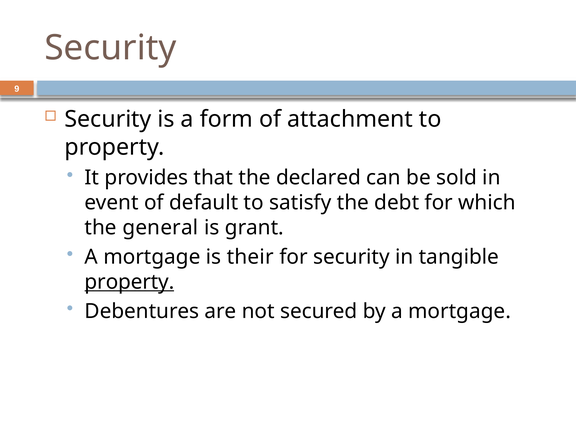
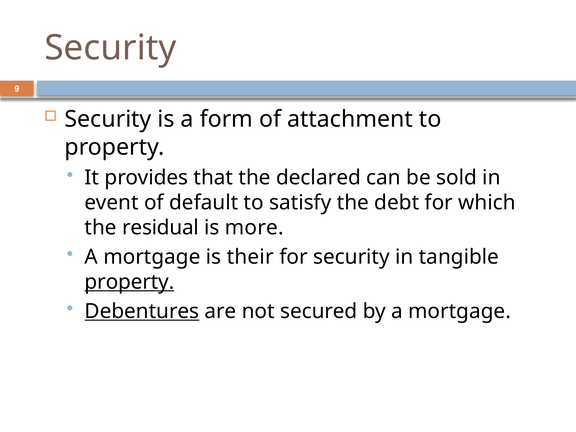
general: general -> residual
grant: grant -> more
Debentures underline: none -> present
